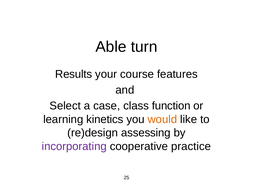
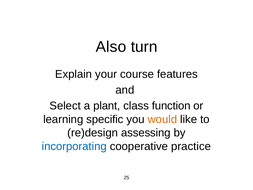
Able: Able -> Also
Results: Results -> Explain
case: case -> plant
kinetics: kinetics -> specific
incorporating colour: purple -> blue
